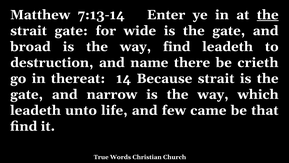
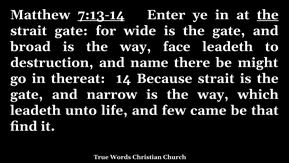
7:13-14 underline: none -> present
way find: find -> face
crieth: crieth -> might
